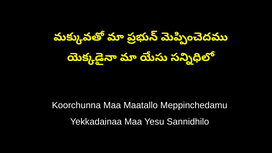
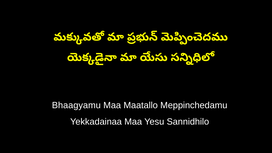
Koorchunna: Koorchunna -> Bhaagyamu
